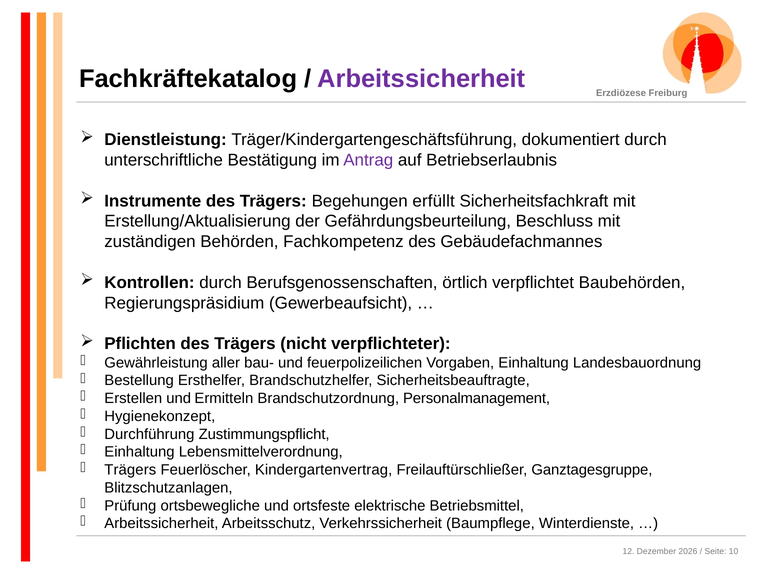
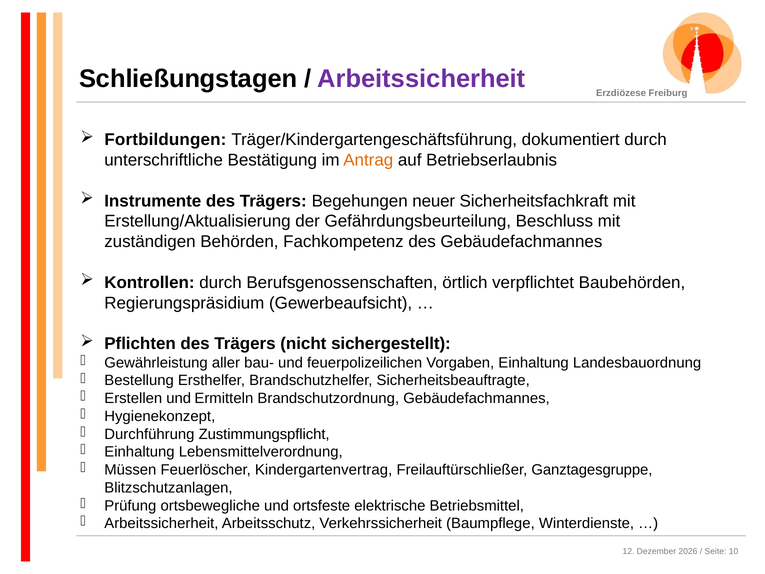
Fachkräftekatalog: Fachkräftekatalog -> Schließungstagen
Dienstleistung: Dienstleistung -> Fortbildungen
Antrag colour: purple -> orange
erfüllt: erfüllt -> neuer
verpflichteter: verpflichteter -> sichergestellt
Brandschutzordnung Personalmanagement: Personalmanagement -> Gebäudefachmannes
Trägers at (130, 470): Trägers -> Müssen
